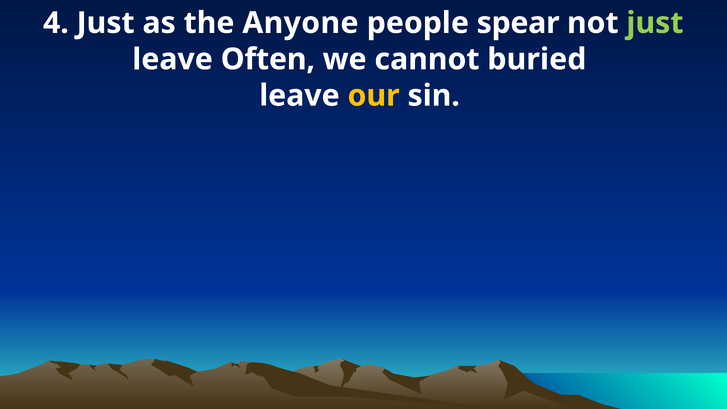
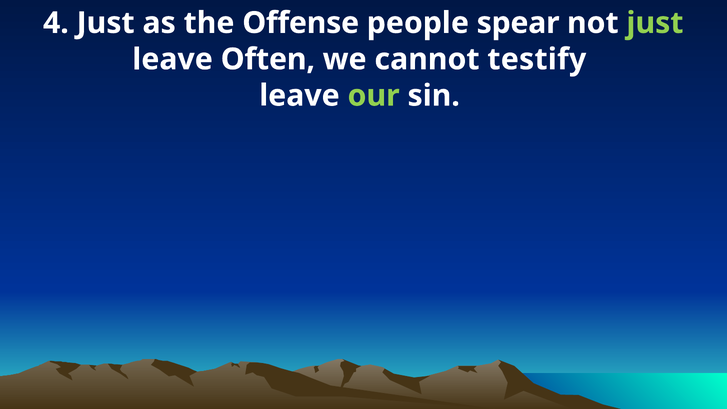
Anyone: Anyone -> Offense
buried: buried -> testify
our colour: yellow -> light green
